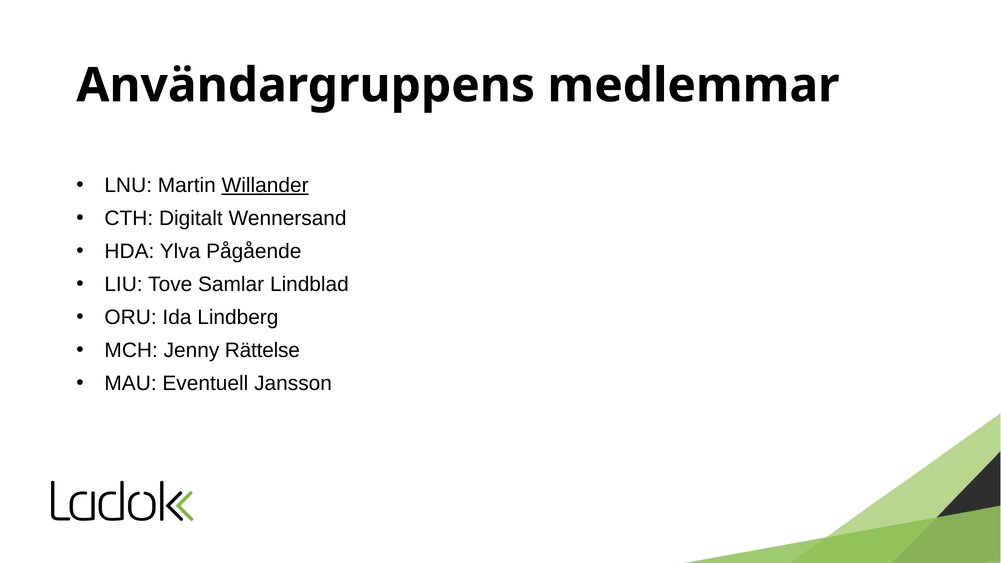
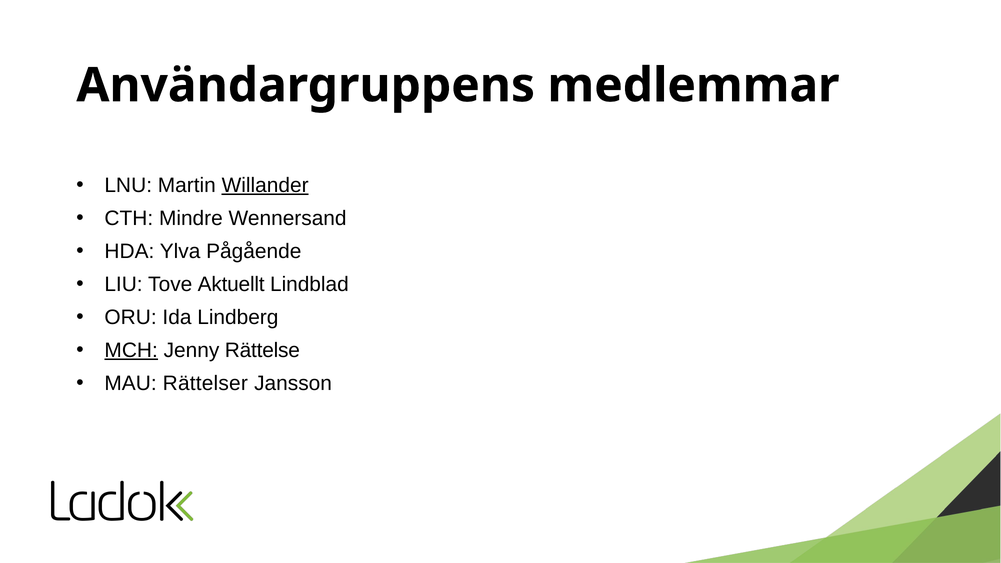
Digitalt: Digitalt -> Mindre
Samlar: Samlar -> Aktuellt
MCH underline: none -> present
Eventuell: Eventuell -> Rättelser
